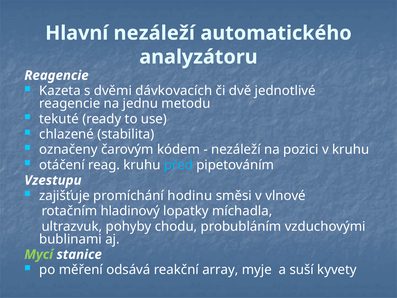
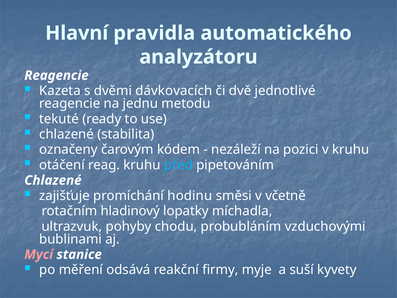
Hlavní nezáleží: nezáleží -> pravidla
Vzestupu at (53, 180): Vzestupu -> Chlazené
vlnové: vlnové -> včetně
Mycí colour: light green -> pink
array: array -> firmy
